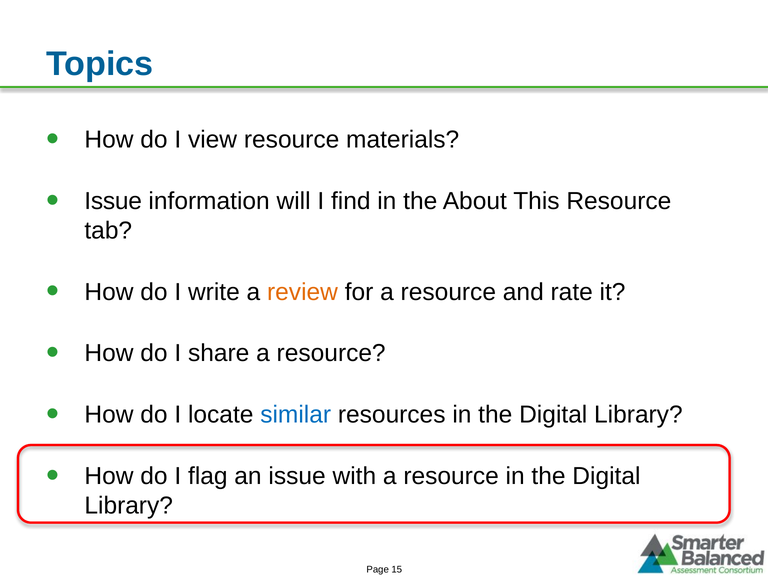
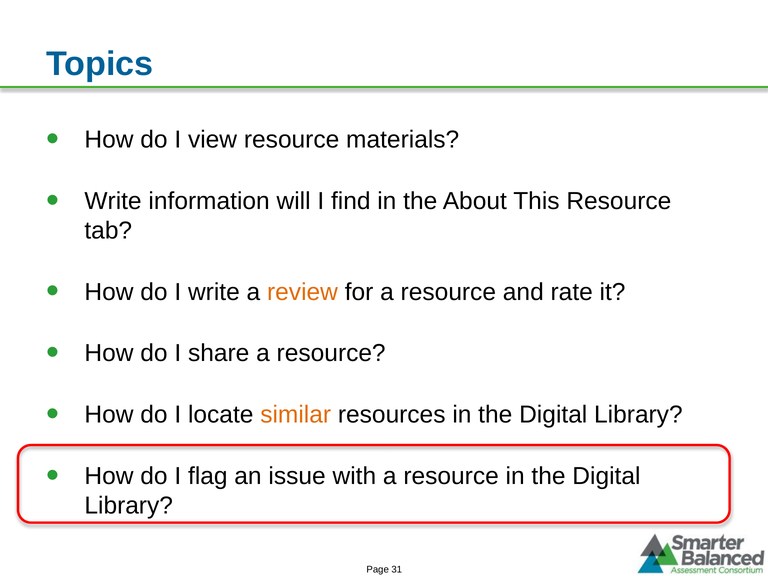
Issue at (113, 201): Issue -> Write
similar colour: blue -> orange
15: 15 -> 31
